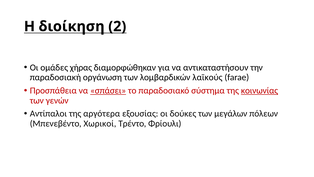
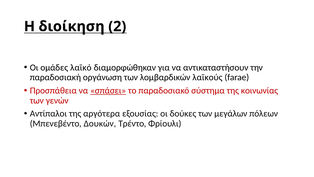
χήρας: χήρας -> λαϊκό
κοινωνίας underline: present -> none
Χωρικοί: Χωρικοί -> Δουκών
